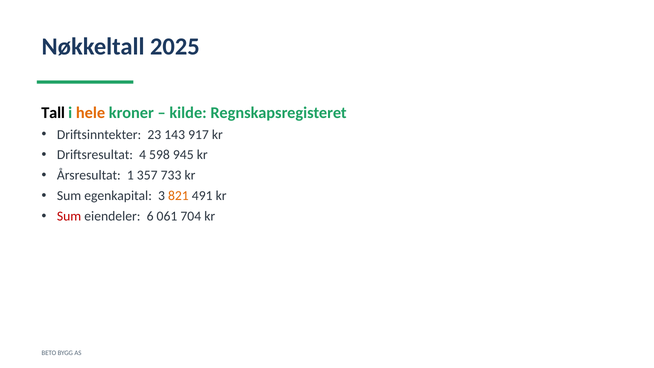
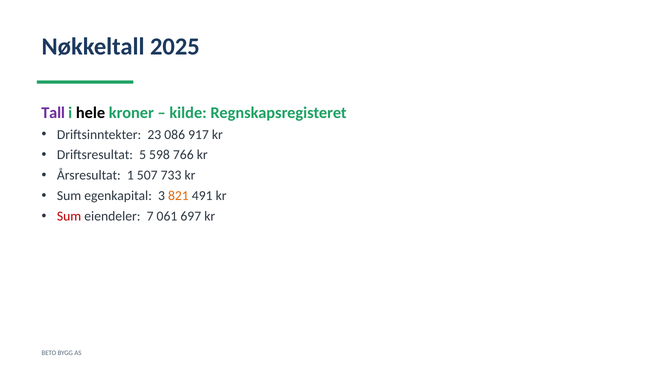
Tall colour: black -> purple
hele colour: orange -> black
143: 143 -> 086
4: 4 -> 5
945: 945 -> 766
357: 357 -> 507
6: 6 -> 7
704: 704 -> 697
